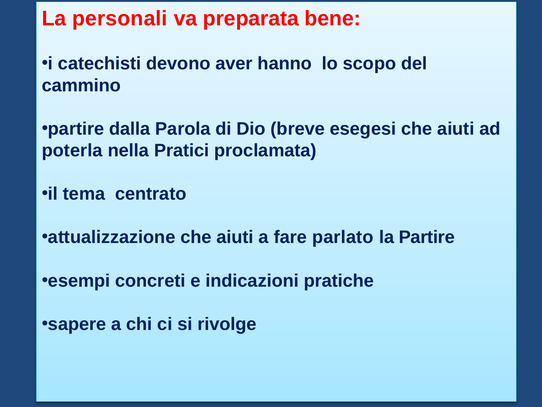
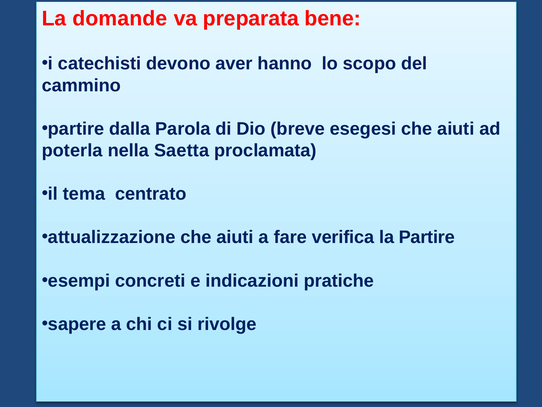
personali: personali -> domande
Pratici: Pratici -> Saetta
parlato: parlato -> verifica
